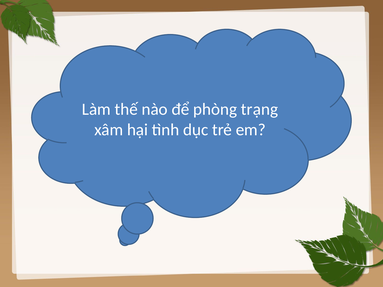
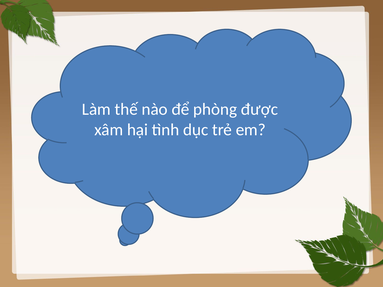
trạng: trạng -> được
